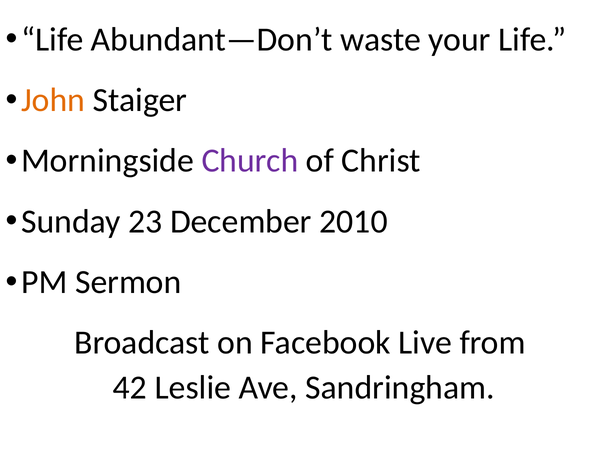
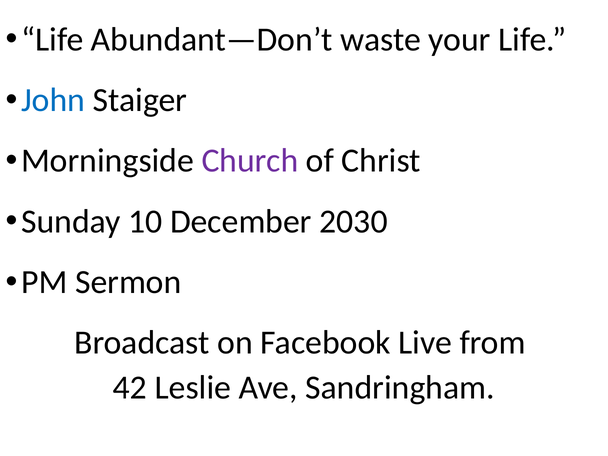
John colour: orange -> blue
23: 23 -> 10
2010: 2010 -> 2030
